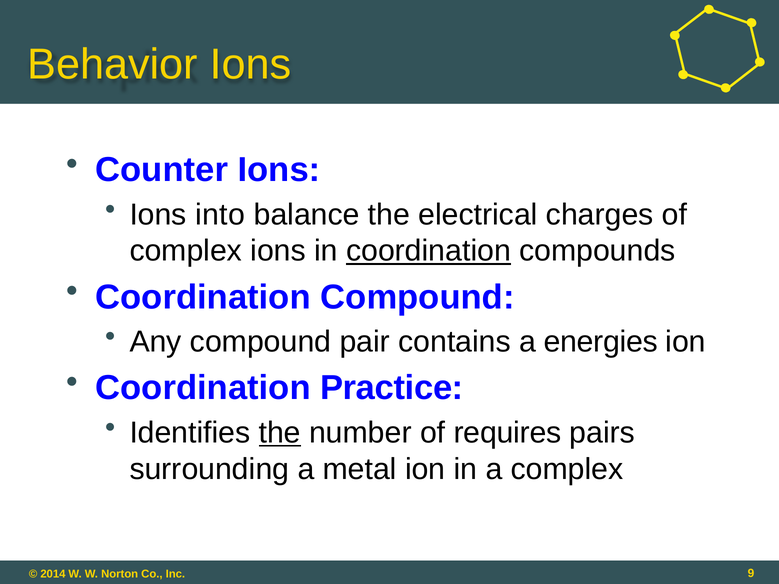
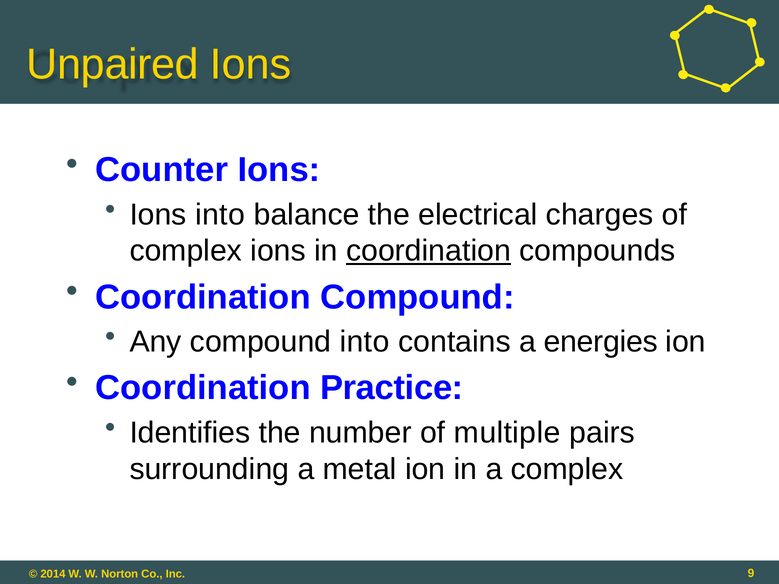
Behavior: Behavior -> Unpaired
compound pair: pair -> into
the at (280, 433) underline: present -> none
requires: requires -> multiple
